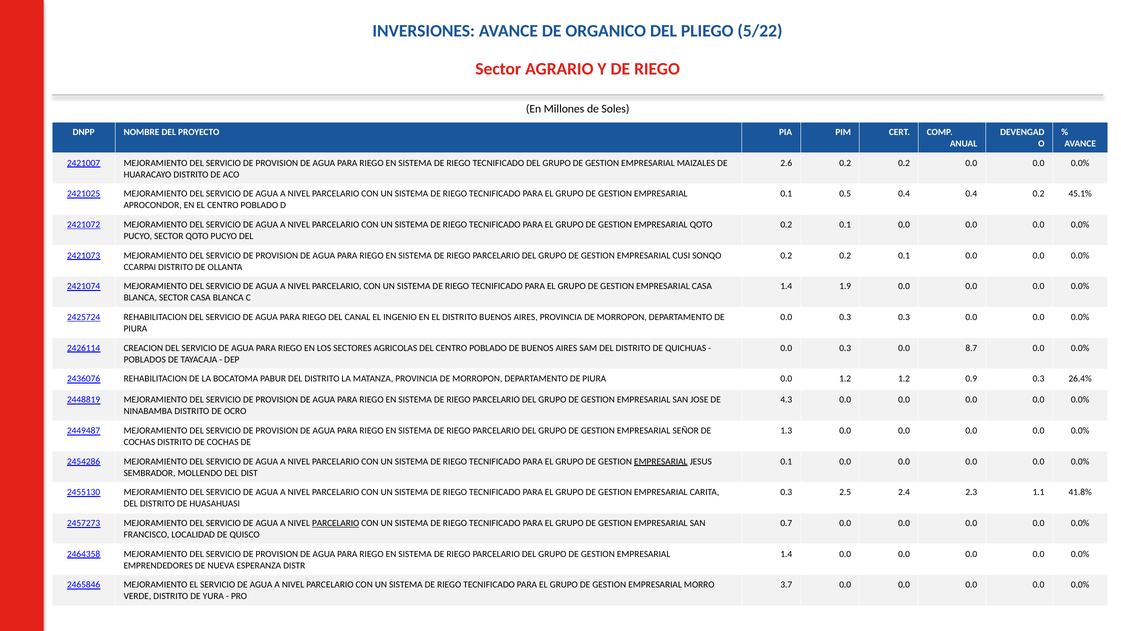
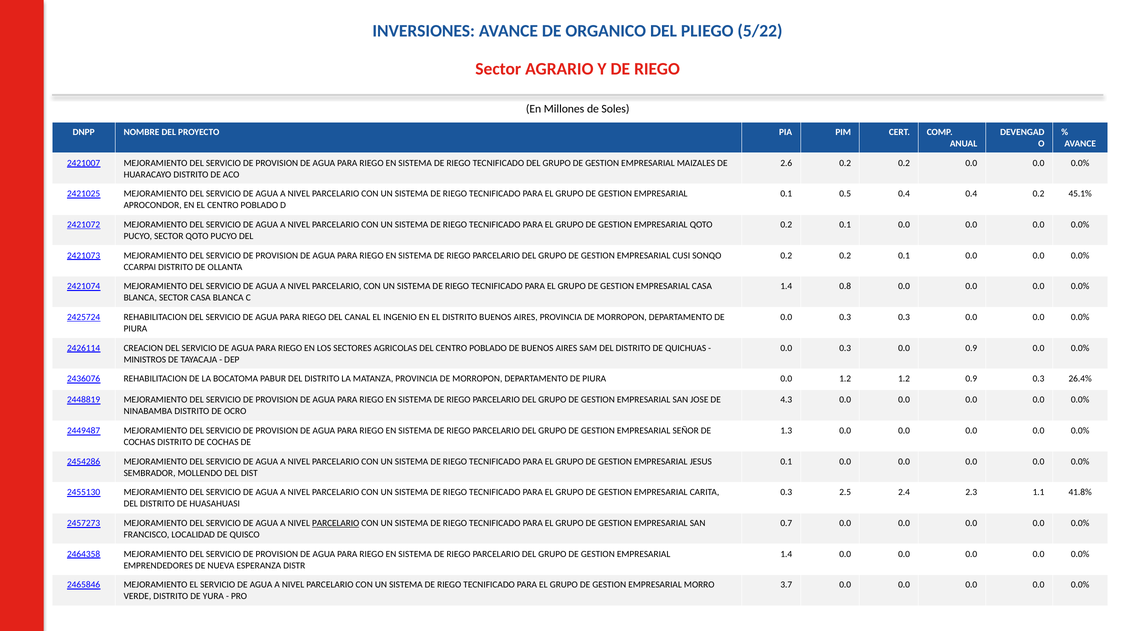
1.9: 1.9 -> 0.8
0.0 8.7: 8.7 -> 0.9
POBLADOS: POBLADOS -> MINISTROS
EMPRESARIAL at (661, 461) underline: present -> none
